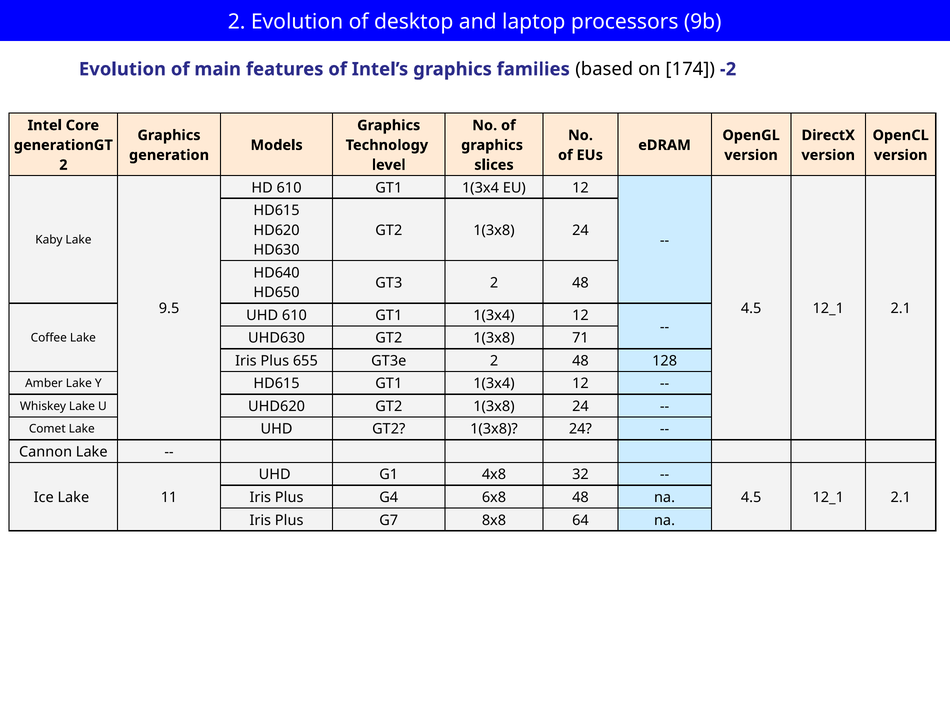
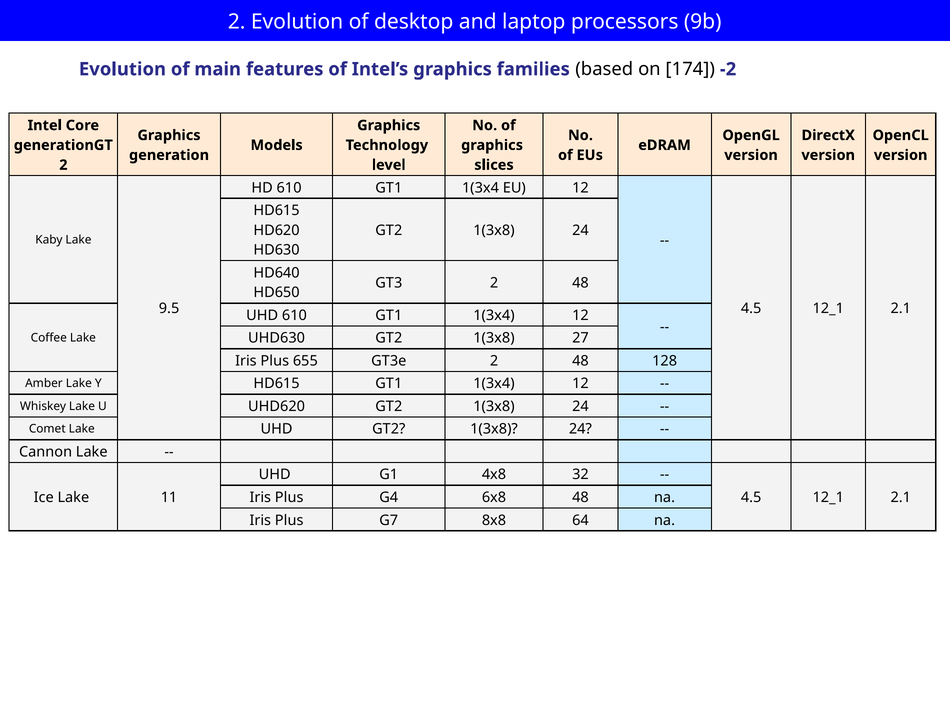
71: 71 -> 27
